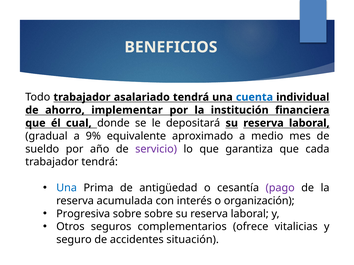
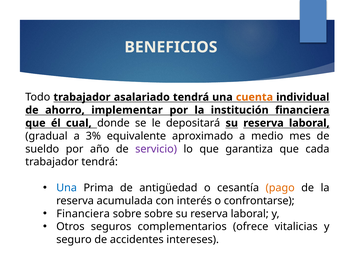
cuenta colour: blue -> orange
9%: 9% -> 3%
pago colour: purple -> orange
organización: organización -> confrontarse
Progresiva at (83, 214): Progresiva -> Financiera
situación: situación -> intereses
